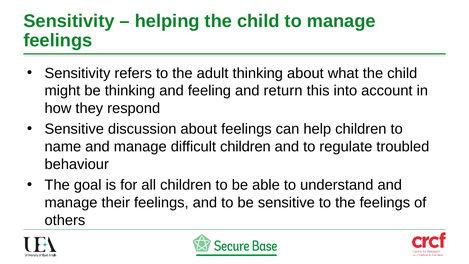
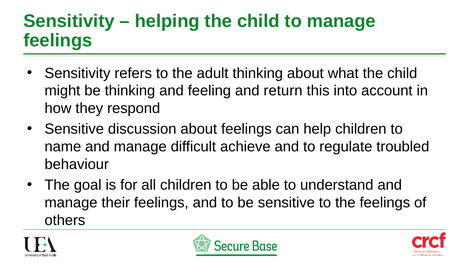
difficult children: children -> achieve
